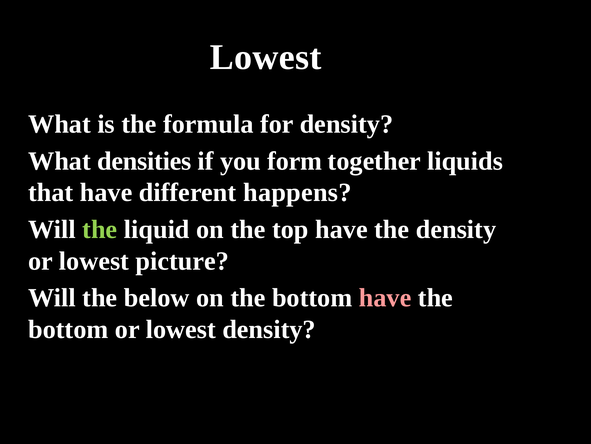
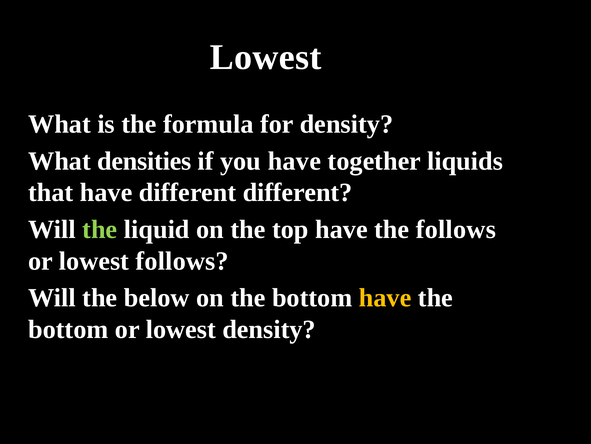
you form: form -> have
different happens: happens -> different
the density: density -> follows
lowest picture: picture -> follows
have at (385, 297) colour: pink -> yellow
